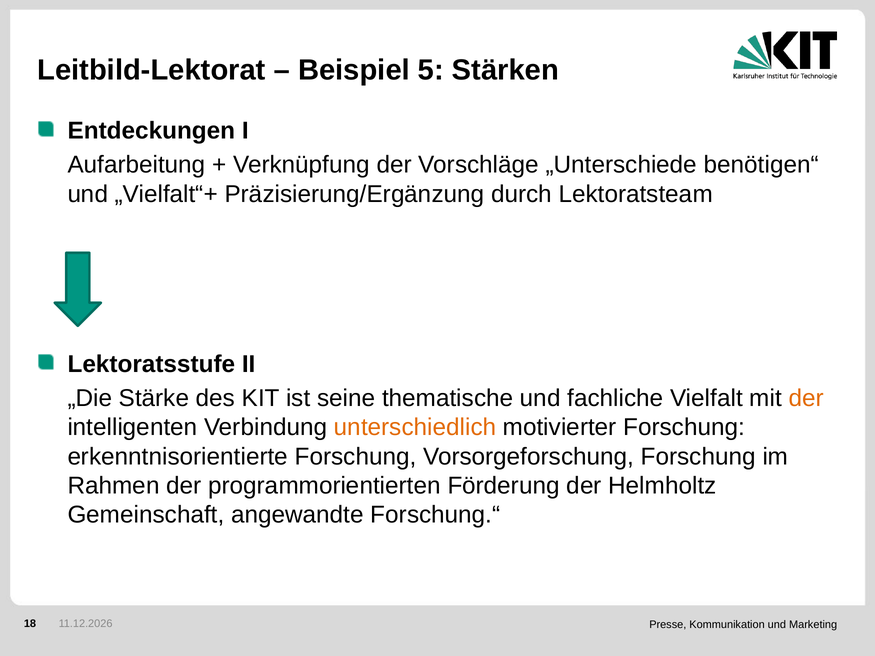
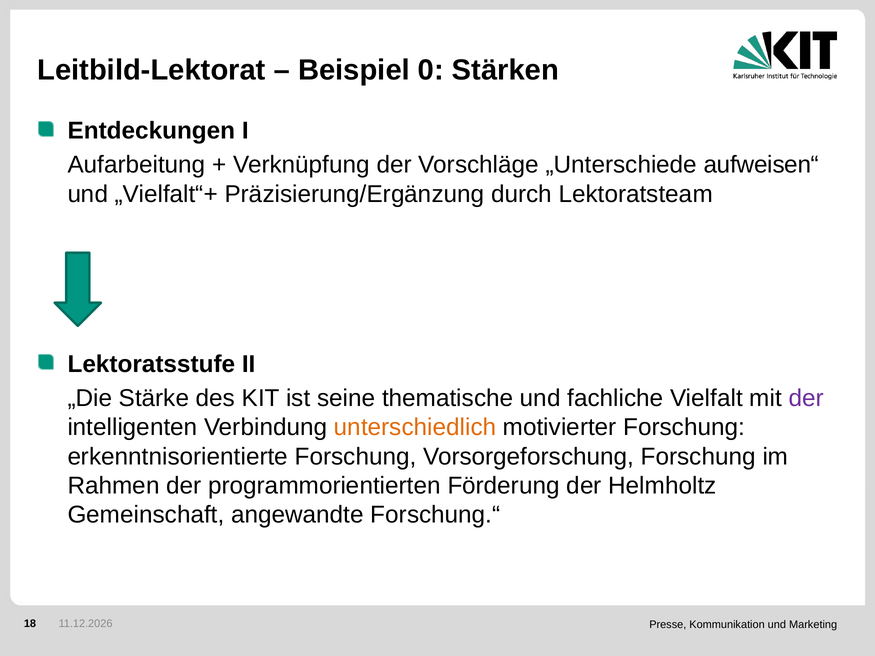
5: 5 -> 0
benötigen“: benötigen“ -> aufweisen“
der at (806, 398) colour: orange -> purple
